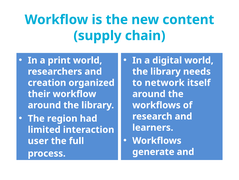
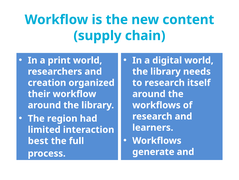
to network: network -> research
user: user -> best
